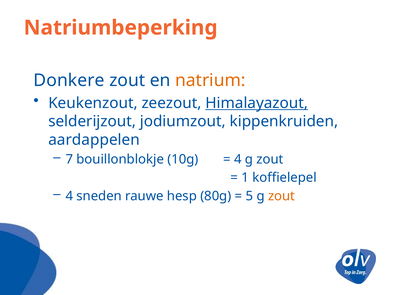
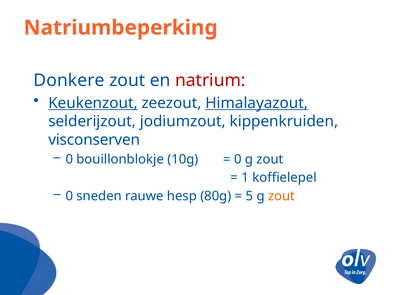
natrium colour: orange -> red
Keukenzout underline: none -> present
aardappelen: aardappelen -> visconserven
7 at (69, 160): 7 -> 0
4 at (238, 160): 4 -> 0
4 at (69, 196): 4 -> 0
